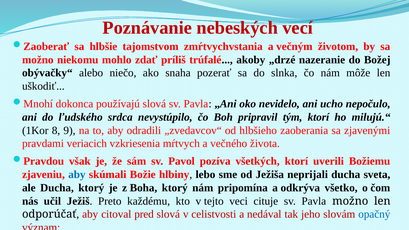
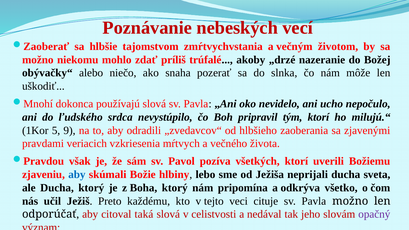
8: 8 -> 5
pred: pred -> taká
opačný colour: blue -> purple
